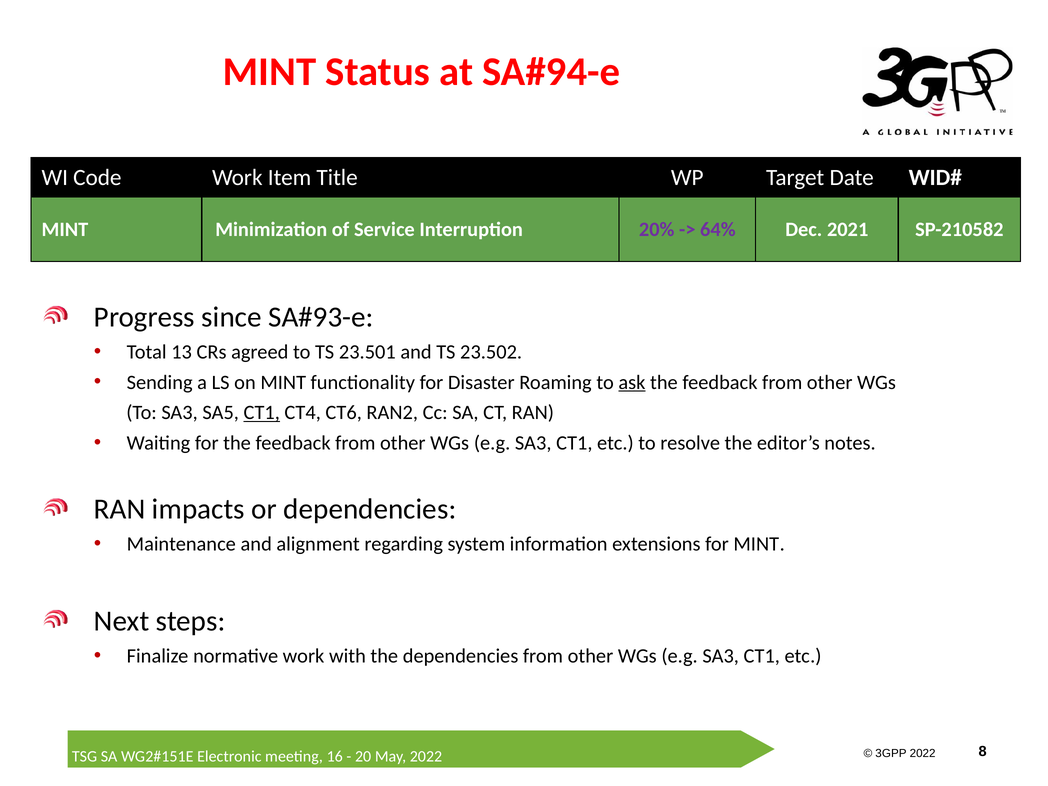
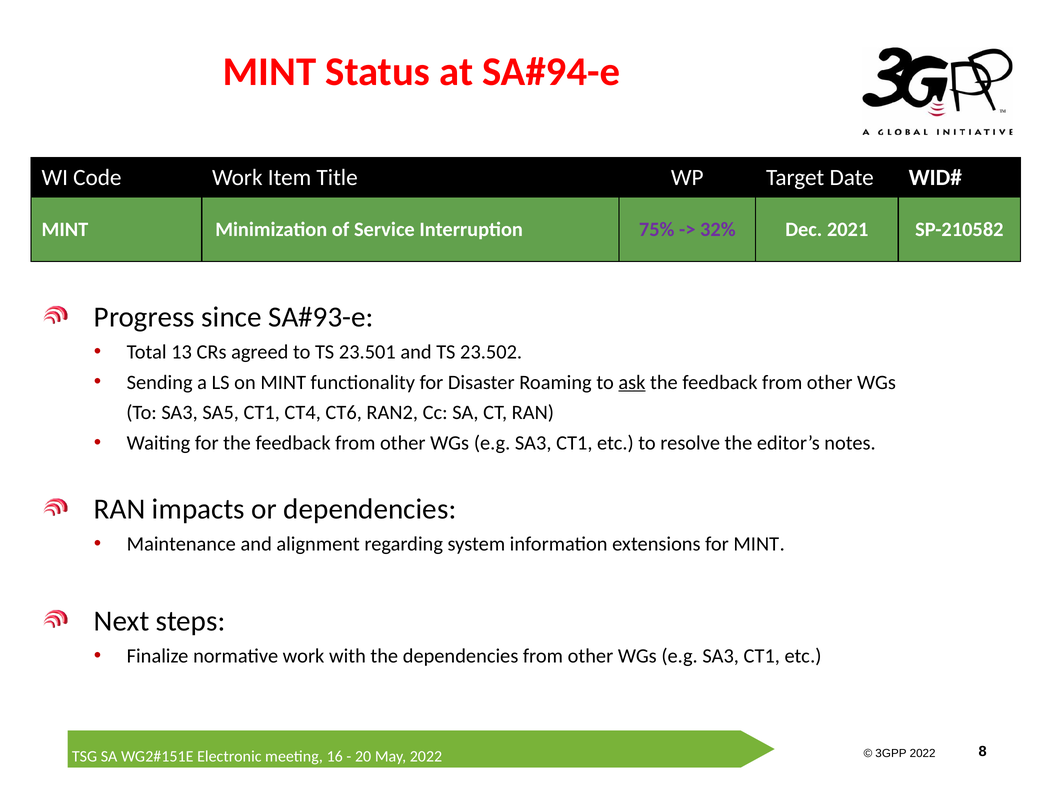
20%: 20% -> 75%
64%: 64% -> 32%
CT1 at (262, 413) underline: present -> none
